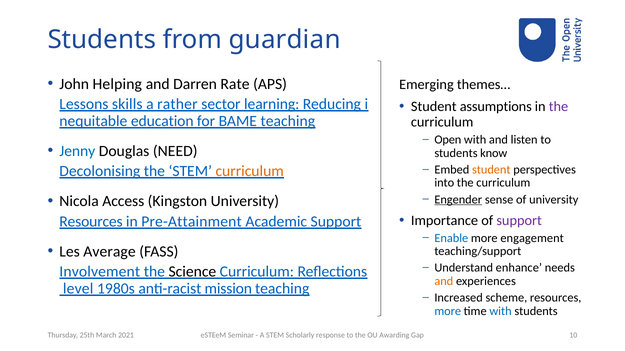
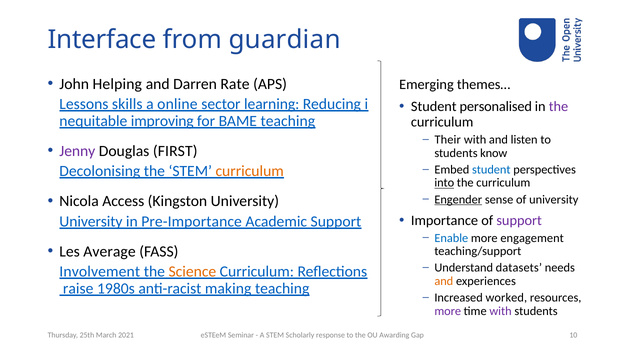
Students at (102, 40): Students -> Interface
rather: rather -> online
assumptions: assumptions -> personalised
education: education -> improving
Open: Open -> Their
Jenny colour: blue -> purple
NEED: NEED -> FIRST
student at (491, 170) colour: orange -> blue
into underline: none -> present
Resources at (91, 222): Resources -> University
Pre-Attainment: Pre-Attainment -> Pre-Importance
enhance: enhance -> datasets
Science colour: black -> orange
level: level -> raise
mission: mission -> making
scheme: scheme -> worked
more at (448, 312) colour: blue -> purple
with at (501, 312) colour: blue -> purple
